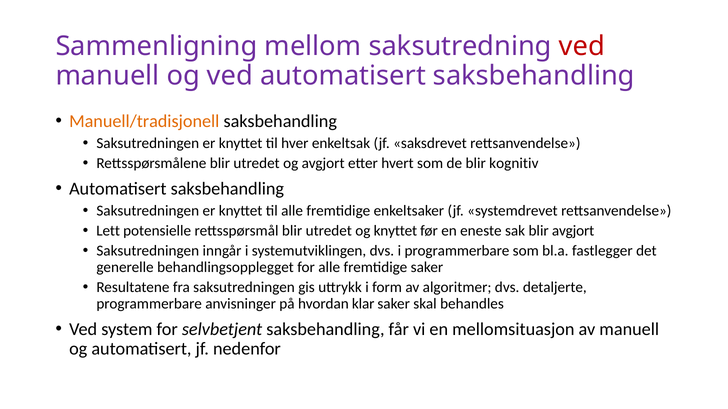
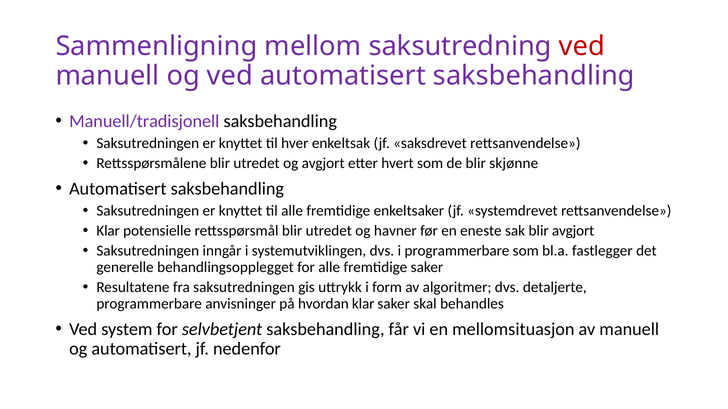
Manuell/tradisjonell colour: orange -> purple
kognitiv: kognitiv -> skjønne
Lett at (108, 231): Lett -> Klar
og knyttet: knyttet -> havner
